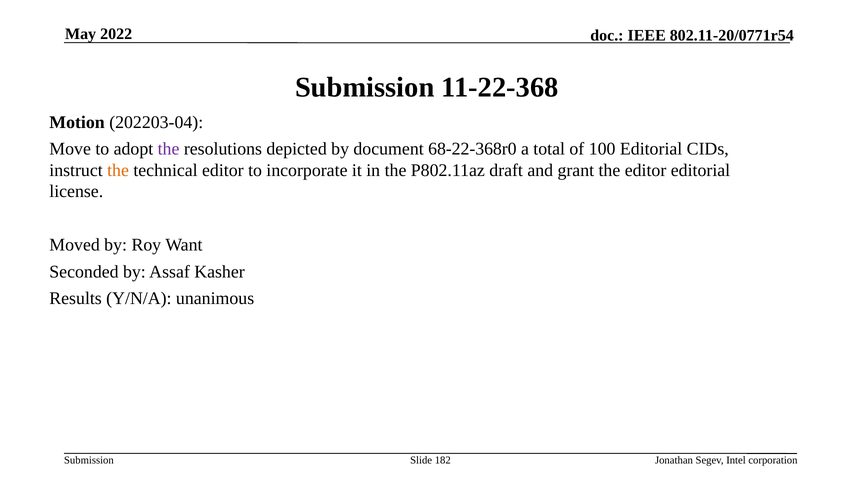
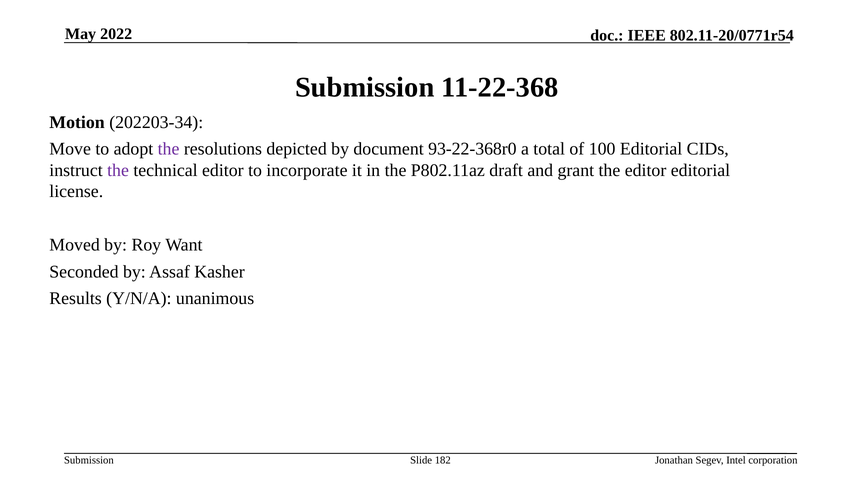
202203-04: 202203-04 -> 202203-34
68-22-368r0: 68-22-368r0 -> 93-22-368r0
the at (118, 170) colour: orange -> purple
